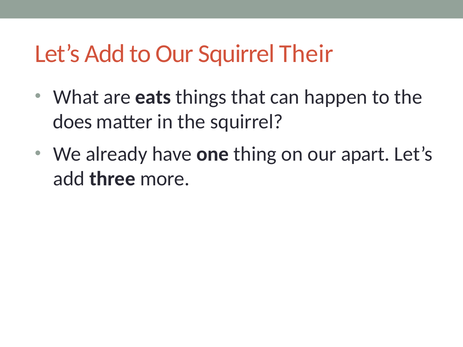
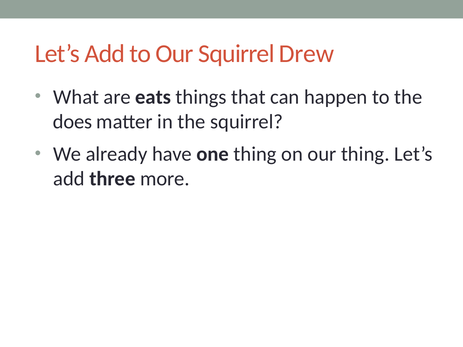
Their: Their -> Drew
our apart: apart -> thing
